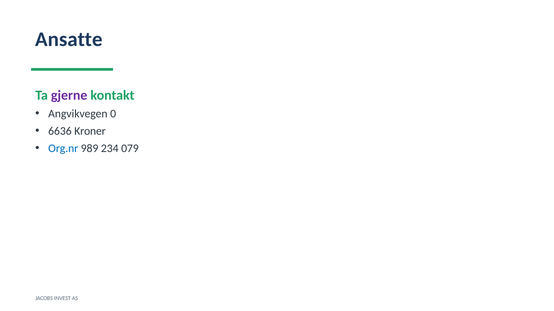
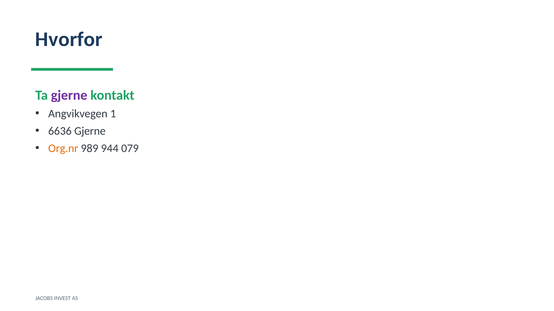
Ansatte: Ansatte -> Hvorfor
0: 0 -> 1
6636 Kroner: Kroner -> Gjerne
Org.nr colour: blue -> orange
234: 234 -> 944
